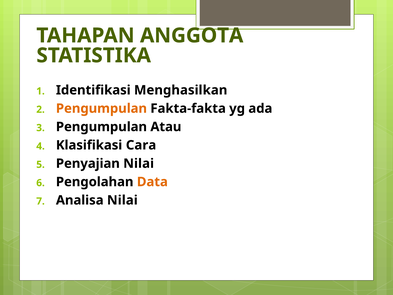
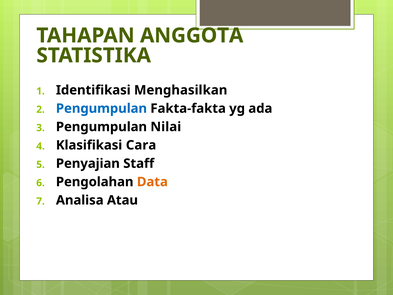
Pengumpulan at (101, 108) colour: orange -> blue
Atau: Atau -> Nilai
Penyajian Nilai: Nilai -> Staff
Analisa Nilai: Nilai -> Atau
